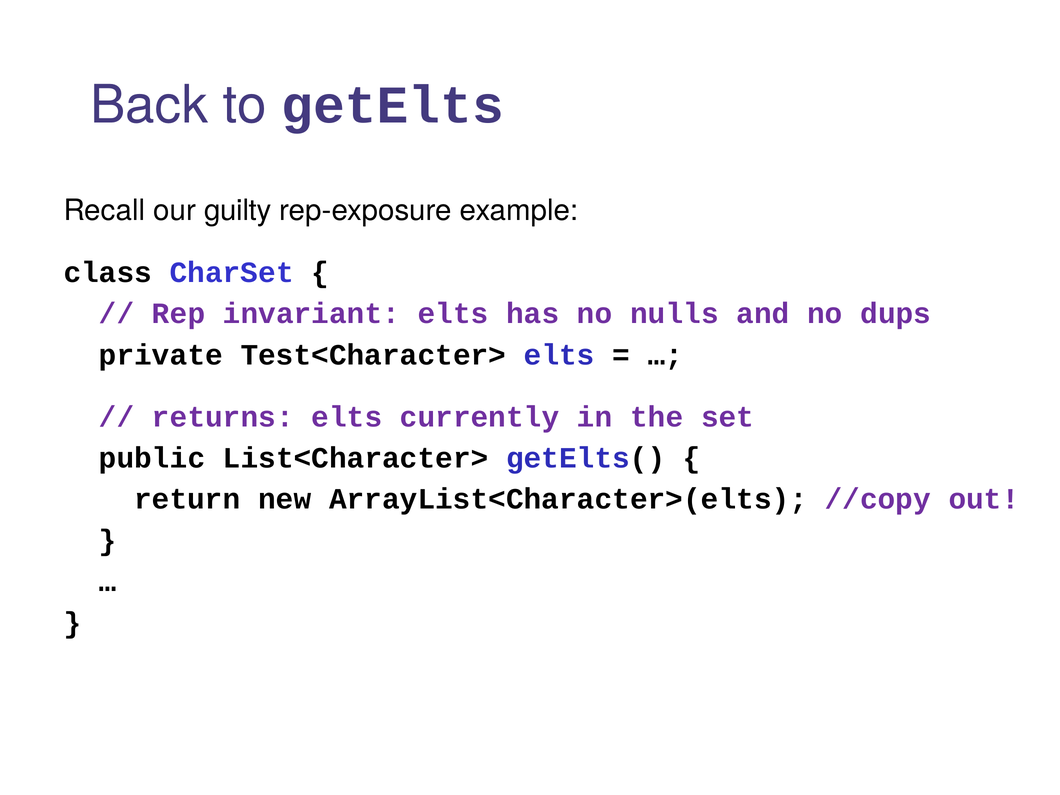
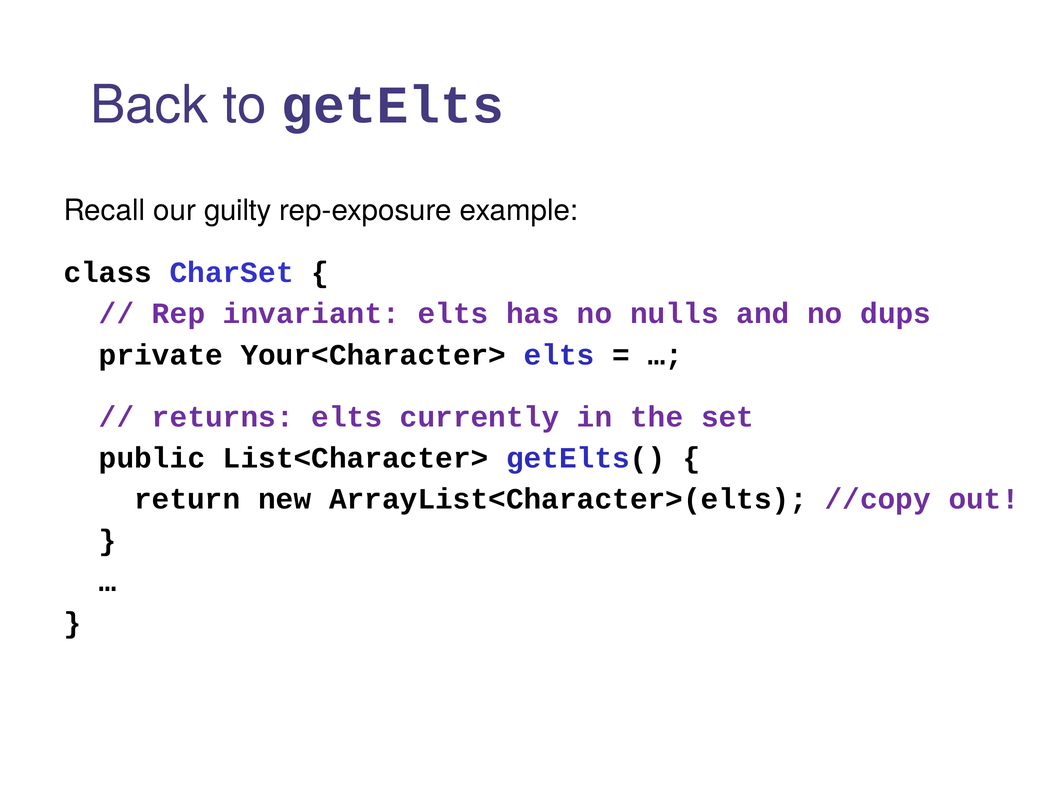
Test<Character>: Test<Character> -> Your<Character>
